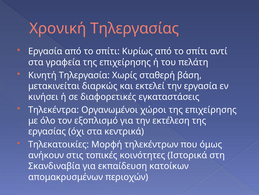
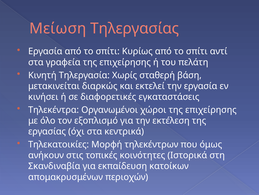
Χρονική: Χρονική -> Μείωση
